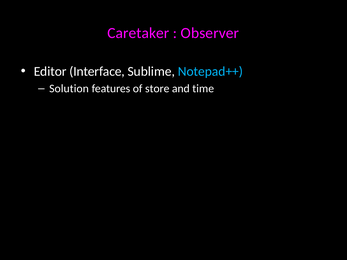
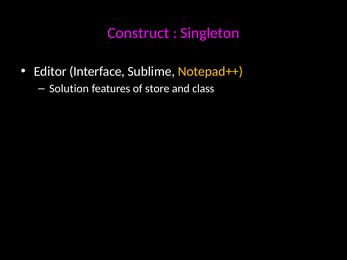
Caretaker: Caretaker -> Construct
Observer: Observer -> Singleton
Notepad++ colour: light blue -> yellow
time: time -> class
